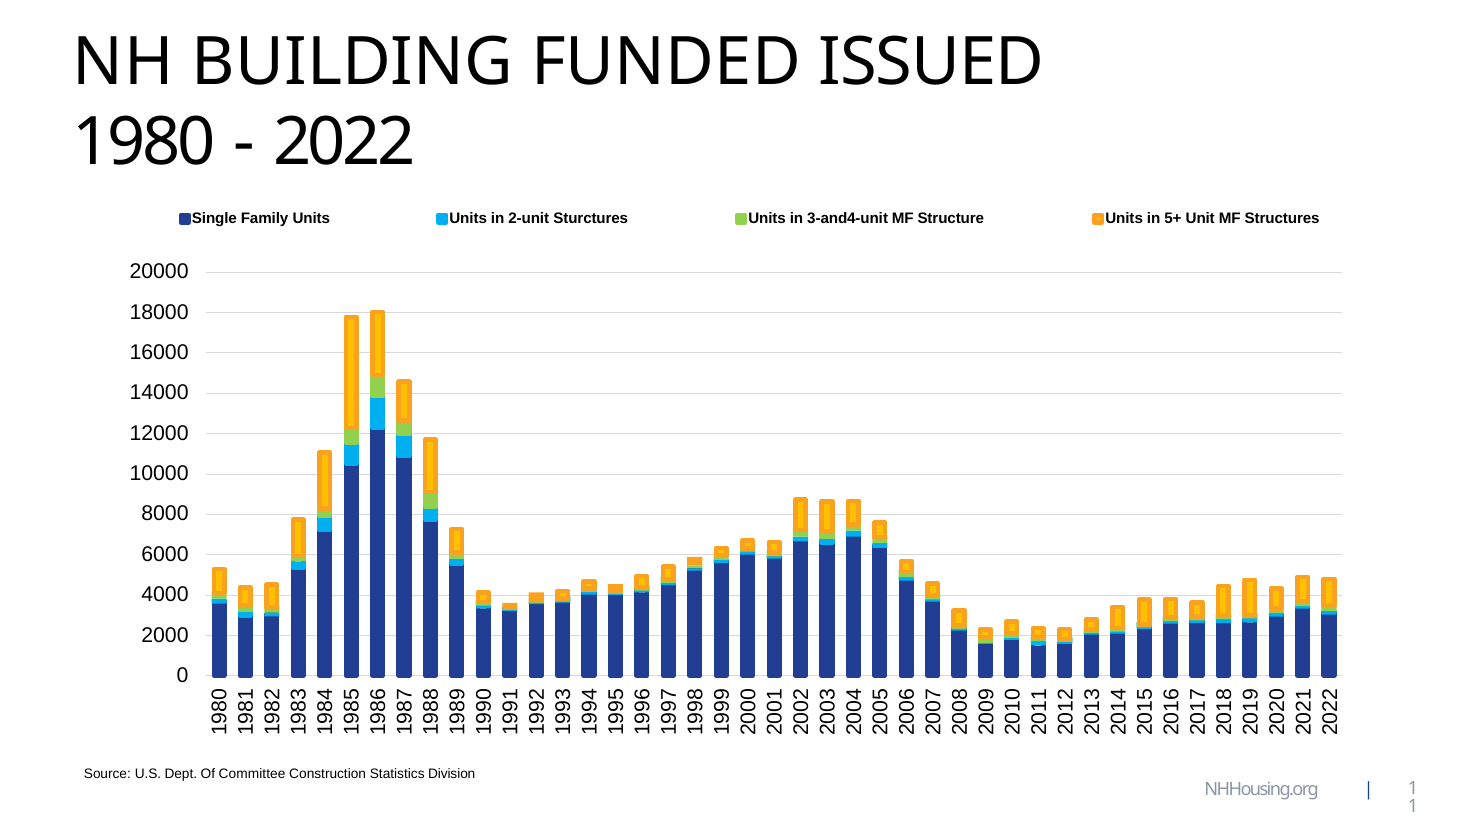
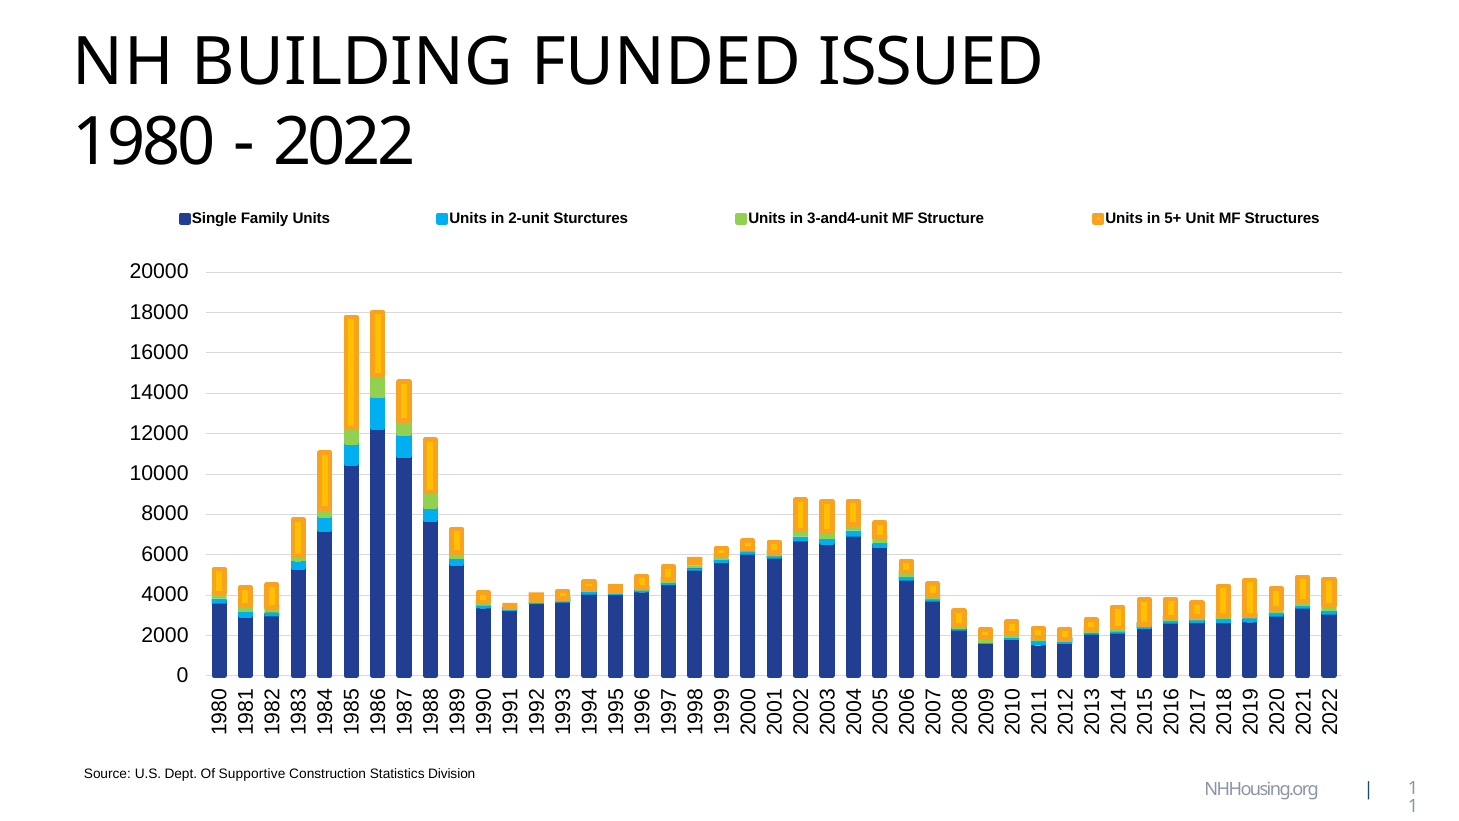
Committee: Committee -> Supportive
